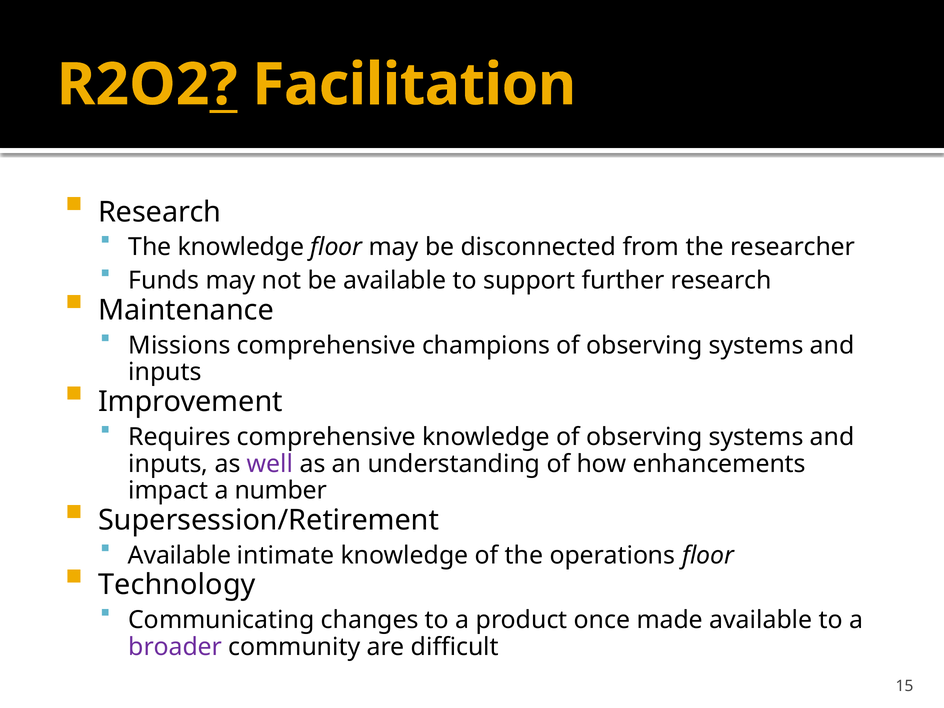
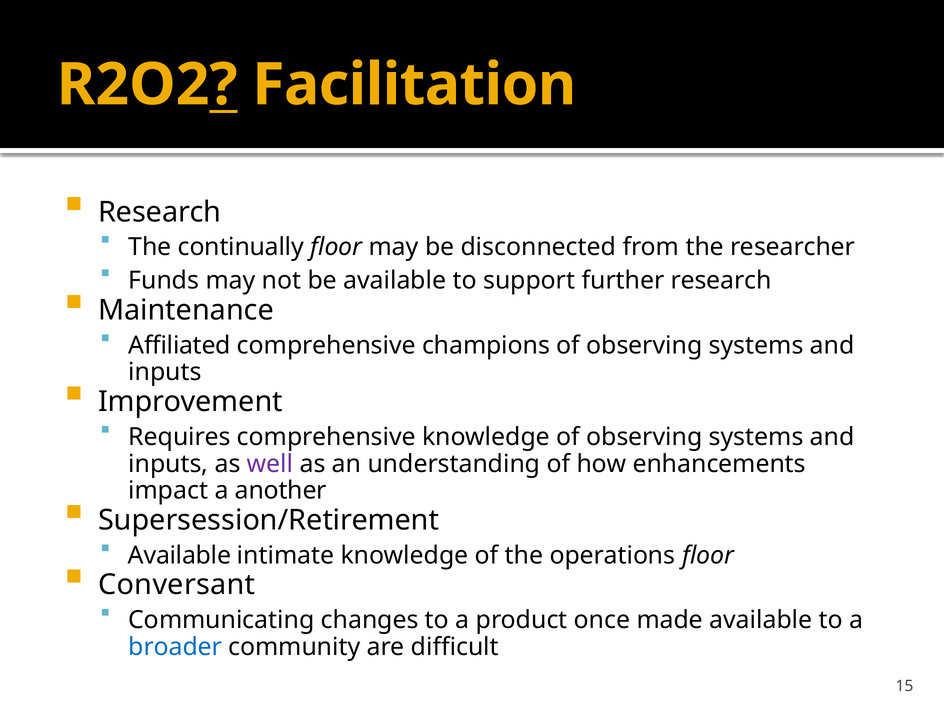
The knowledge: knowledge -> continually
Missions: Missions -> Affiliated
number: number -> another
Technology: Technology -> Conversant
broader colour: purple -> blue
